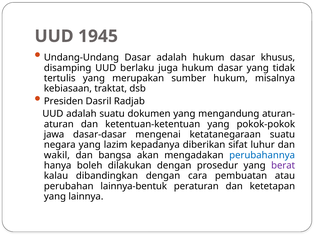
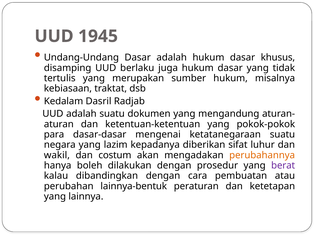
Presiden: Presiden -> Kedalam
jawa: jawa -> para
bangsa: bangsa -> costum
perubahannya colour: blue -> orange
